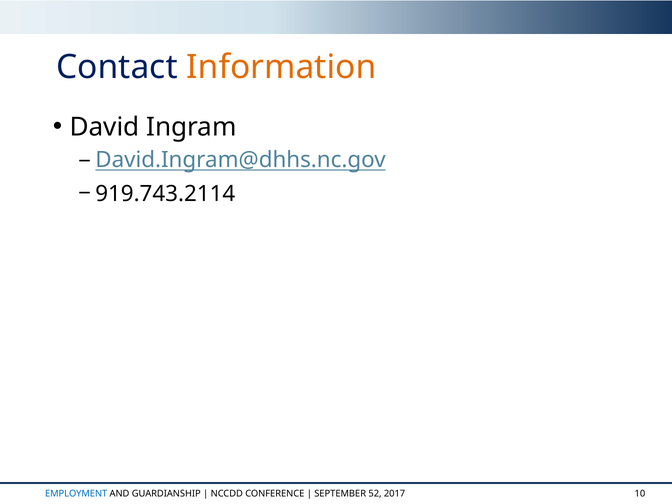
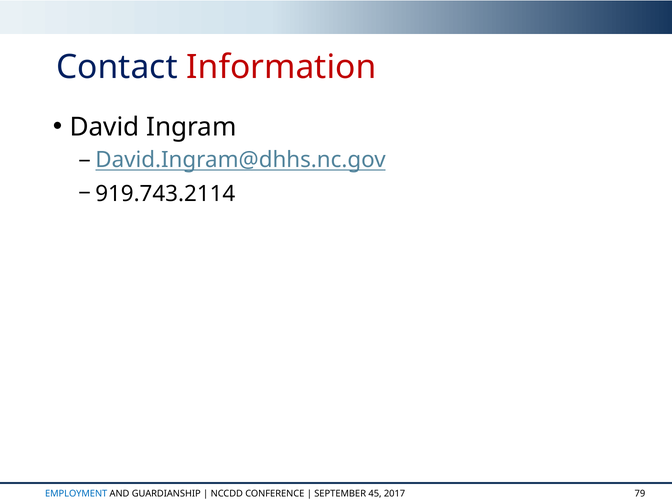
Information colour: orange -> red
52: 52 -> 45
10: 10 -> 79
